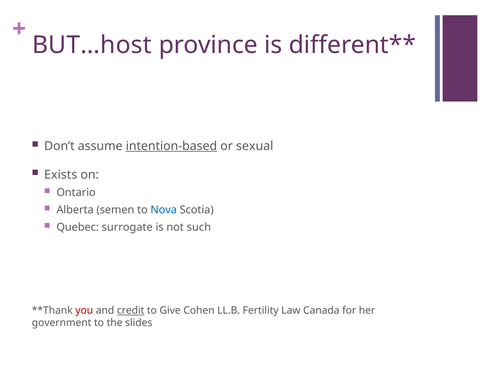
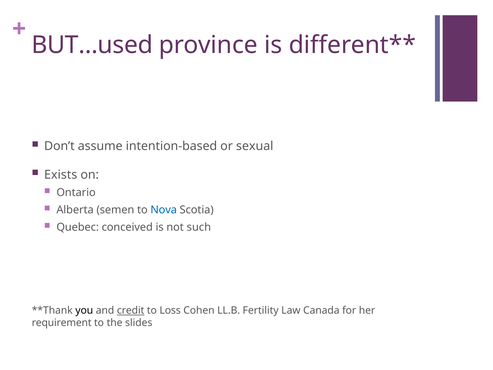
BUT…host: BUT…host -> BUT…used
intention-based underline: present -> none
surrogate: surrogate -> conceived
you colour: red -> black
Give: Give -> Loss
government: government -> requirement
